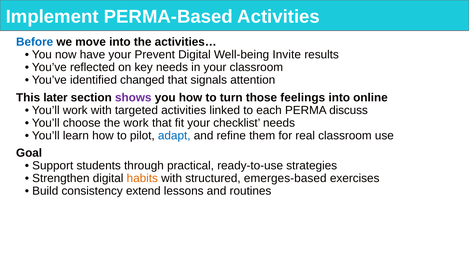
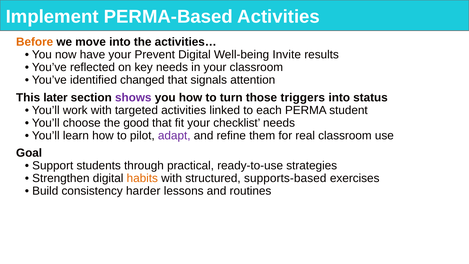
Before colour: blue -> orange
feelings: feelings -> triggers
online: online -> status
discuss: discuss -> student
the work: work -> good
adapt colour: blue -> purple
emerges-based: emerges-based -> supports-based
extend: extend -> harder
